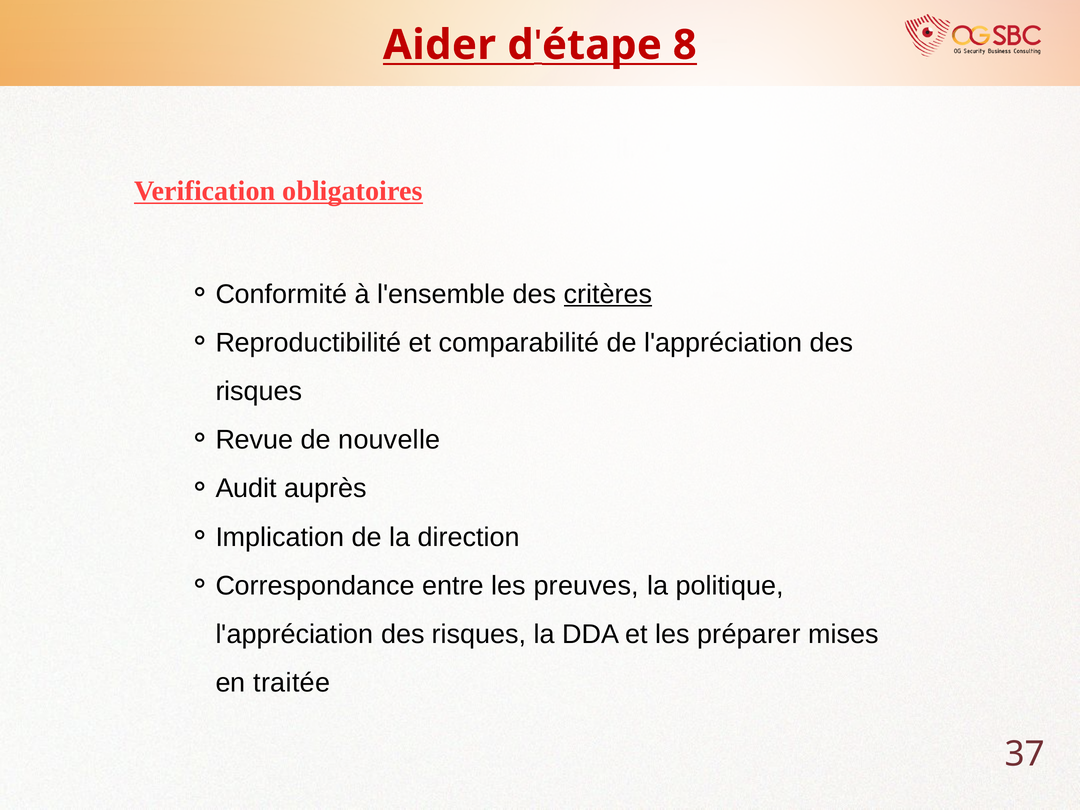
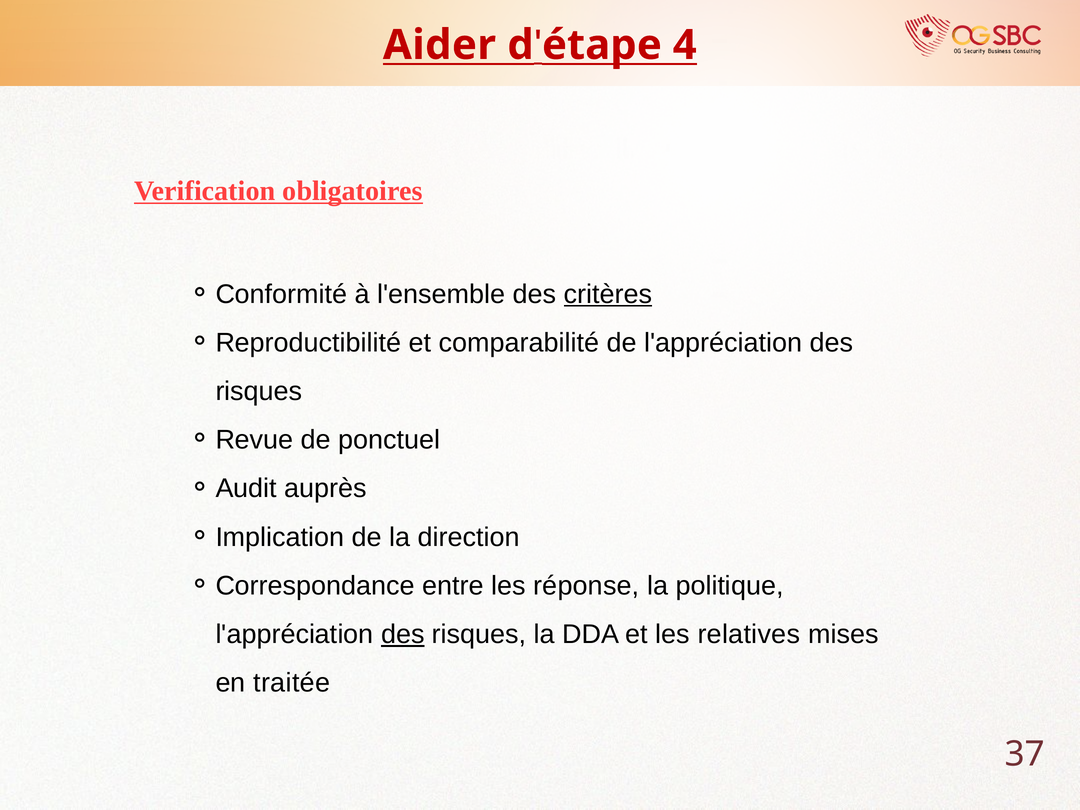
8: 8 -> 4
nouvelle: nouvelle -> ponctuel
preuves: preuves -> réponse
des at (403, 634) underline: none -> present
préparer: préparer -> relatives
